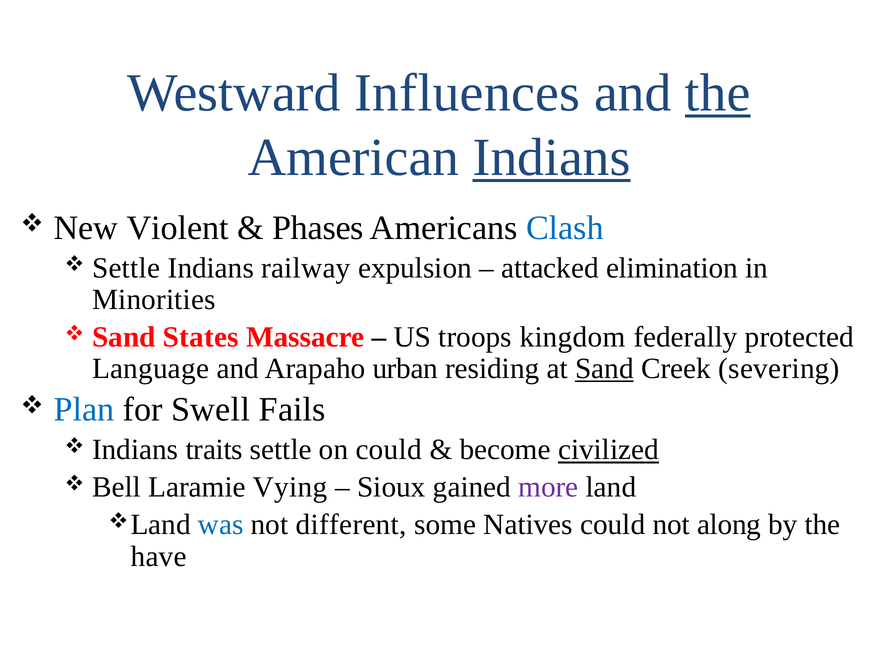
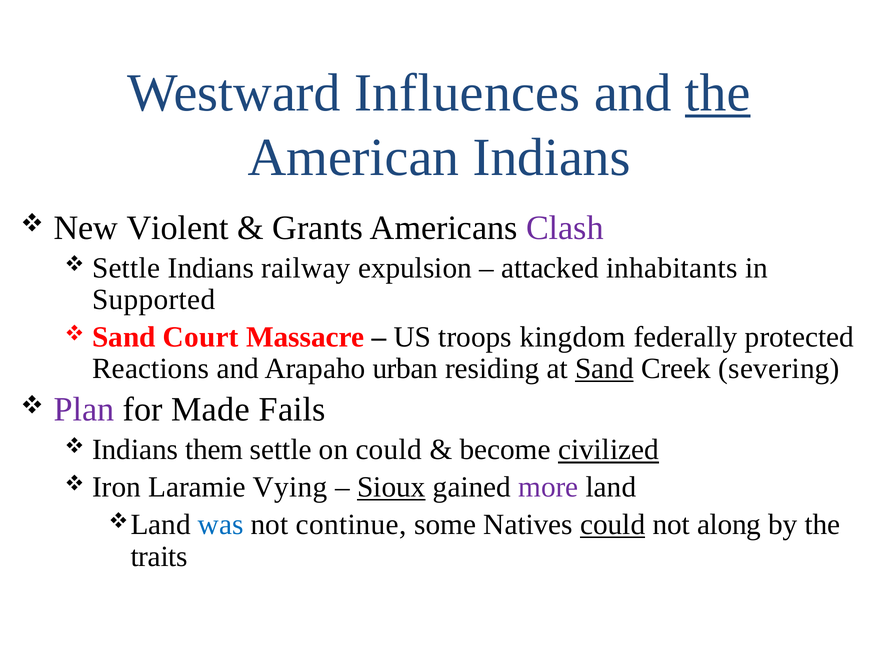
Indians at (552, 157) underline: present -> none
Phases: Phases -> Grants
Clash colour: blue -> purple
elimination: elimination -> inhabitants
Minorities: Minorities -> Supported
States: States -> Court
Language: Language -> Reactions
Plan colour: blue -> purple
Swell: Swell -> Made
traits: traits -> them
Bell: Bell -> Iron
Sioux underline: none -> present
different: different -> continue
could at (613, 525) underline: none -> present
have: have -> traits
